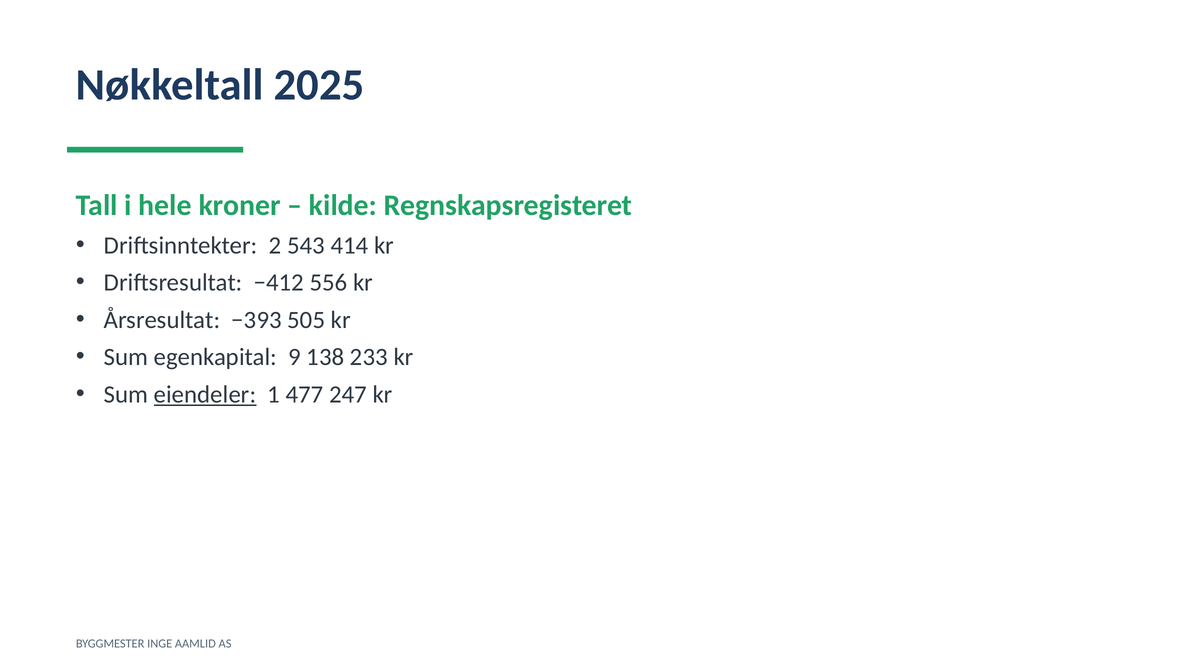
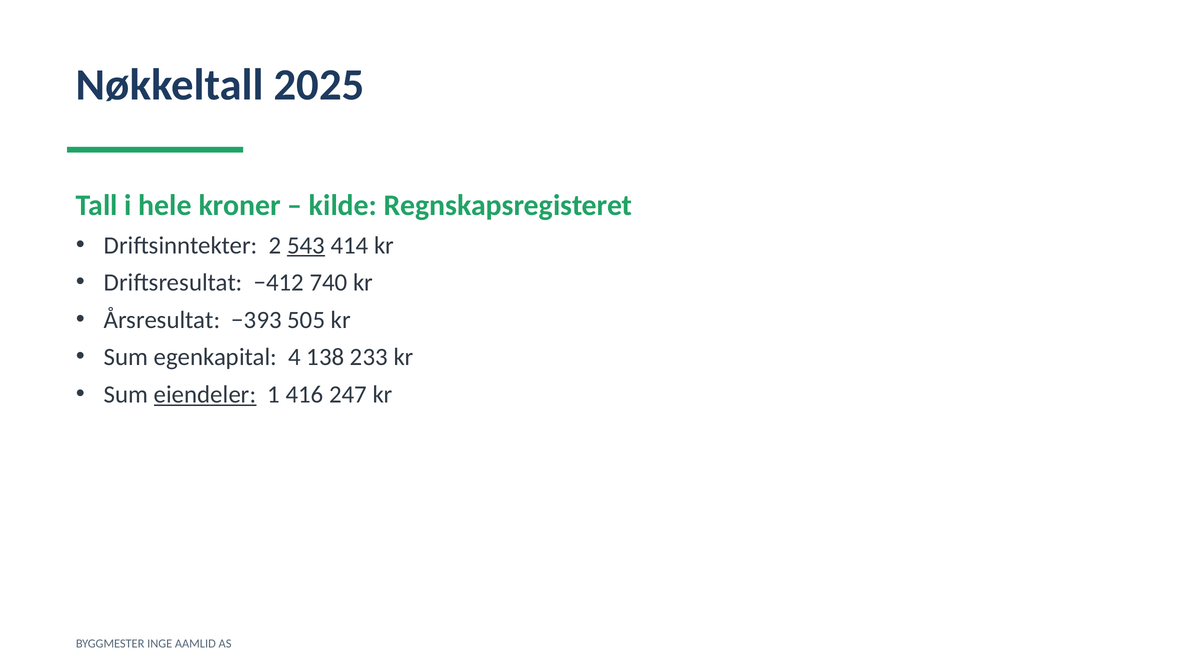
543 underline: none -> present
556: 556 -> 740
9: 9 -> 4
477: 477 -> 416
